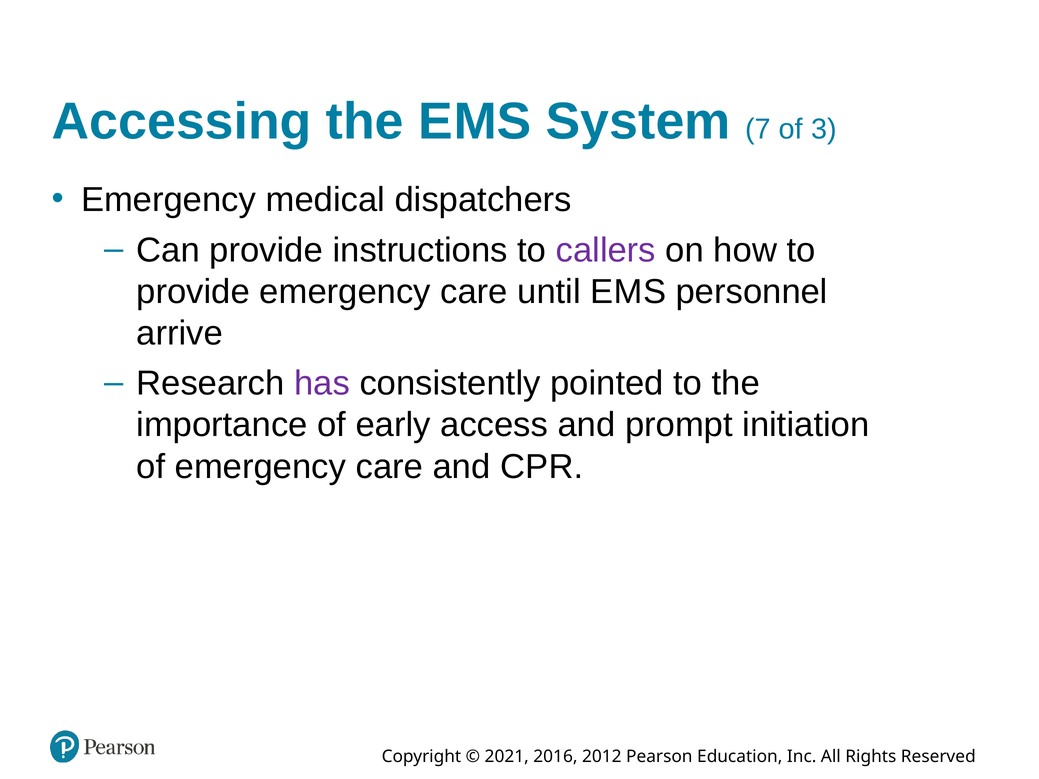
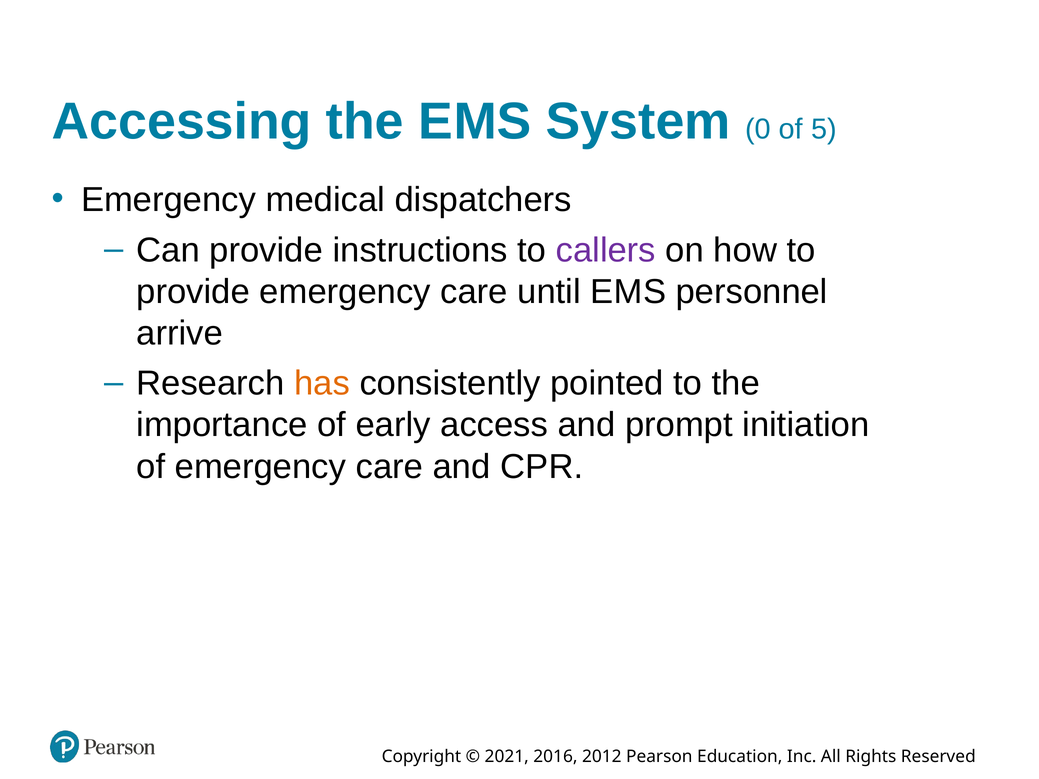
7: 7 -> 0
3: 3 -> 5
has colour: purple -> orange
